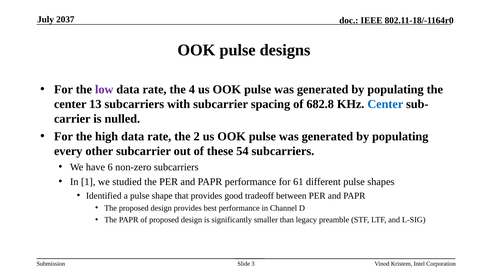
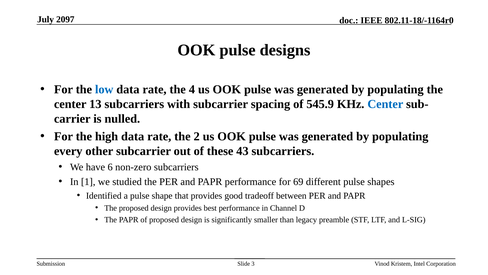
2037: 2037 -> 2097
low colour: purple -> blue
682.8: 682.8 -> 545.9
54: 54 -> 43
61: 61 -> 69
